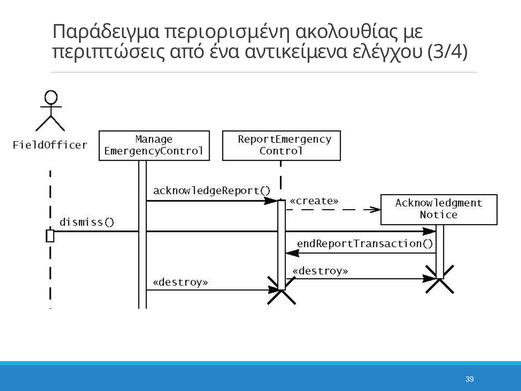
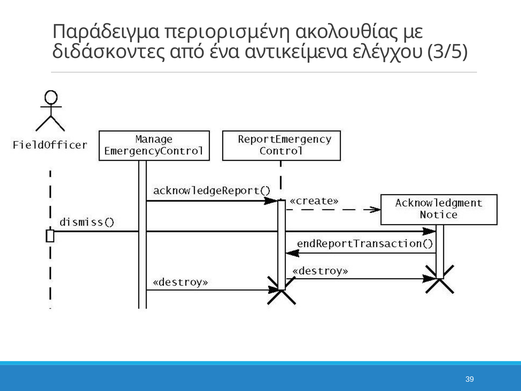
περιπτώσεις: περιπτώσεις -> διδάσκοντες
3/4: 3/4 -> 3/5
